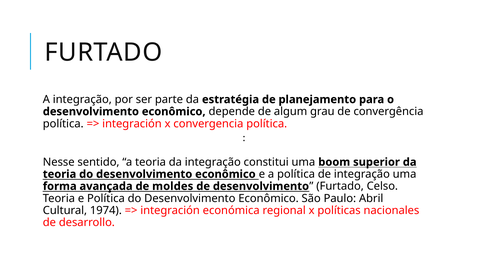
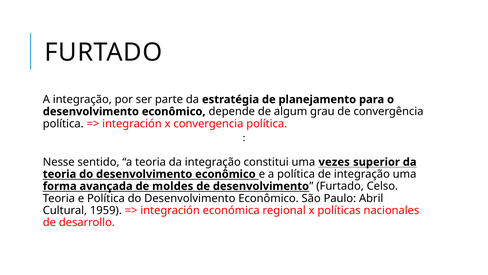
boom: boom -> vezes
1974: 1974 -> 1959
